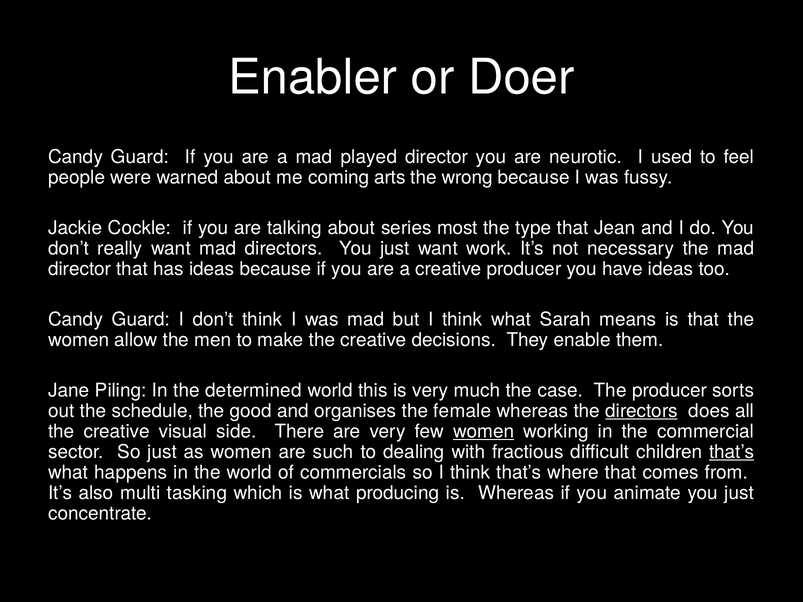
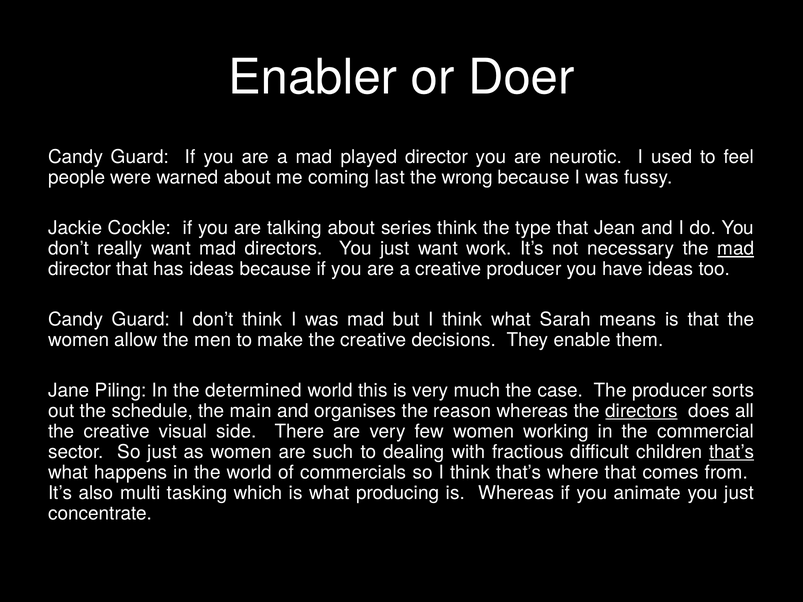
arts: arts -> last
series most: most -> think
mad at (736, 249) underline: none -> present
good: good -> main
female: female -> reason
women at (484, 432) underline: present -> none
